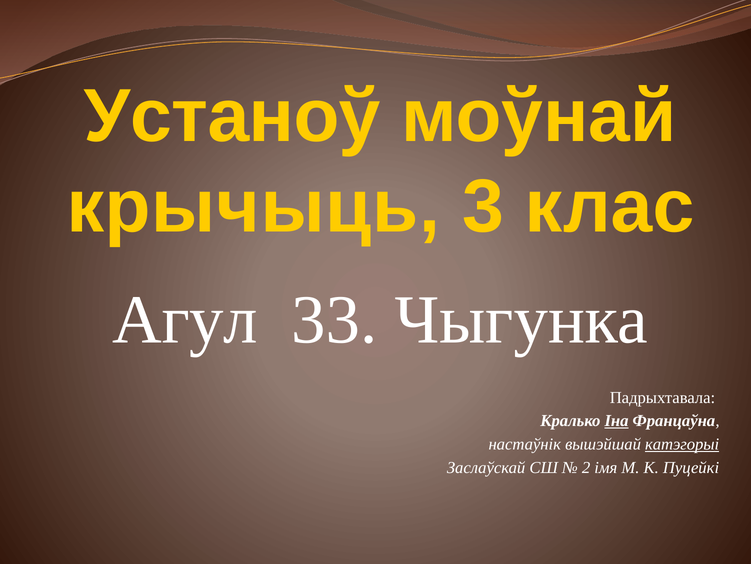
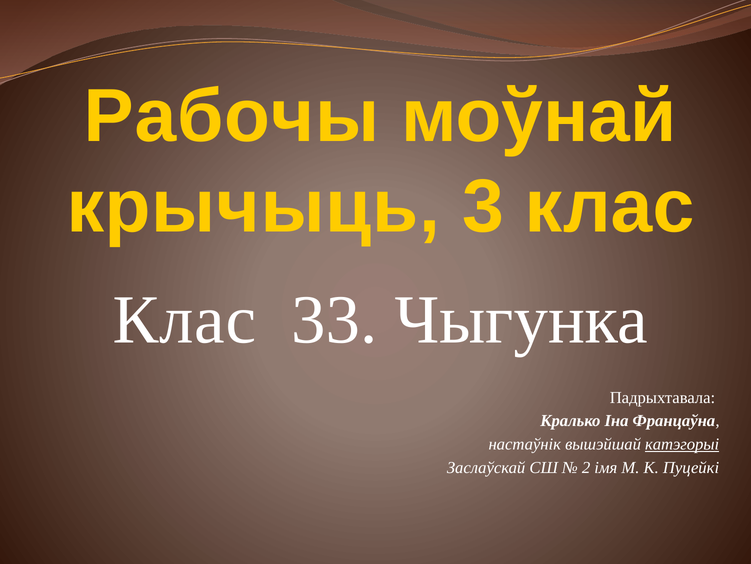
Устаноў: Устаноў -> Рабочы
Агул at (185, 320): Агул -> Клас
Іна underline: present -> none
